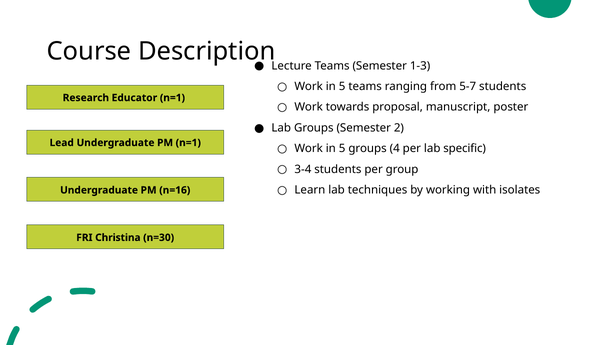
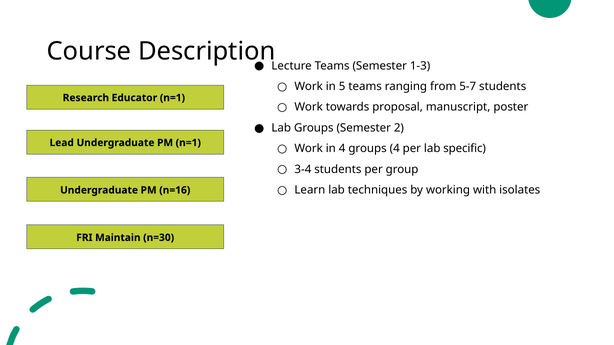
5 at (342, 149): 5 -> 4
Christina: Christina -> Maintain
